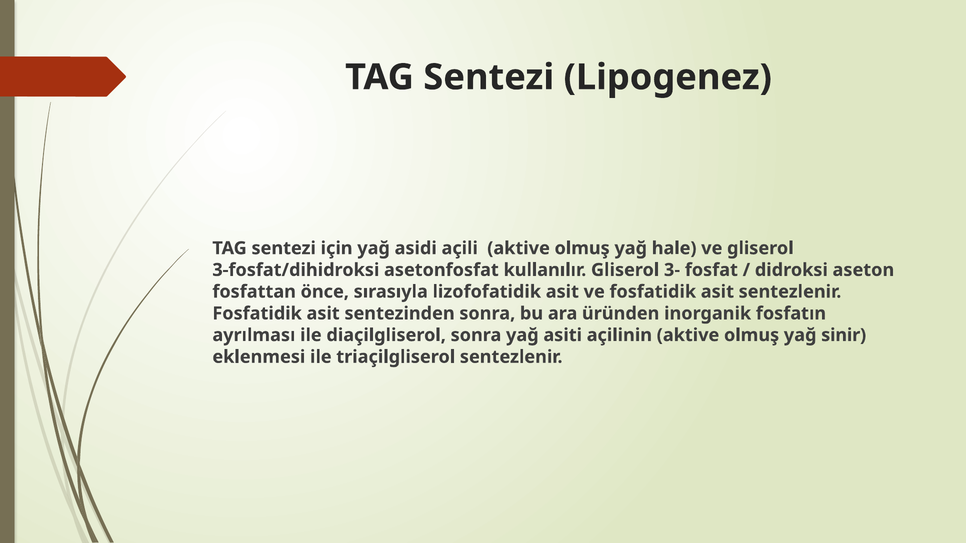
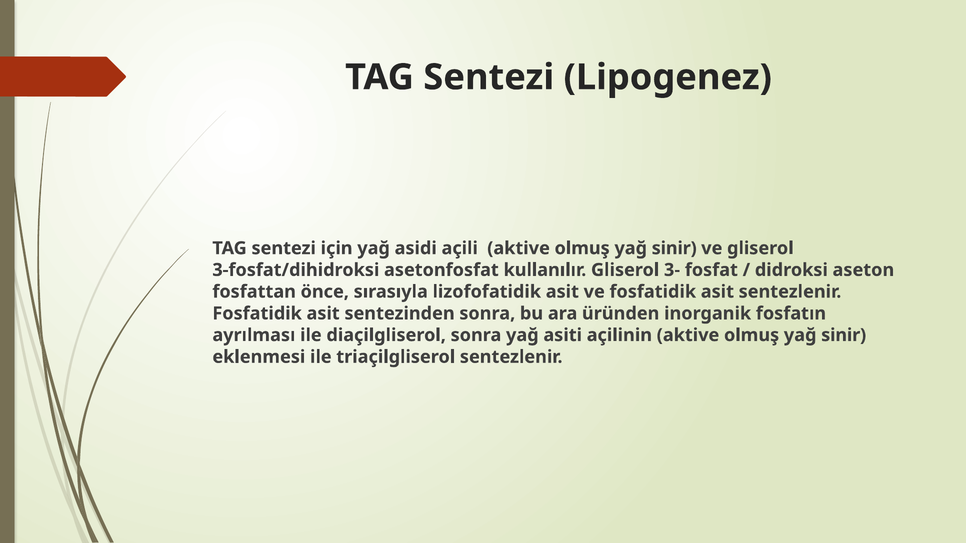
hale at (674, 248): hale -> sinir
